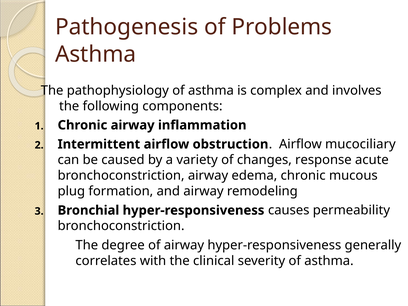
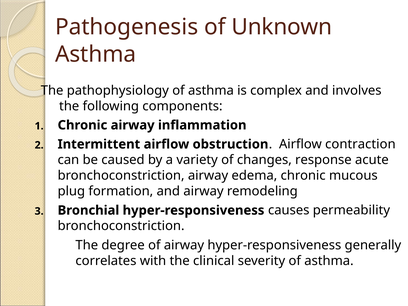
Problems: Problems -> Unknown
mucociliary: mucociliary -> contraction
